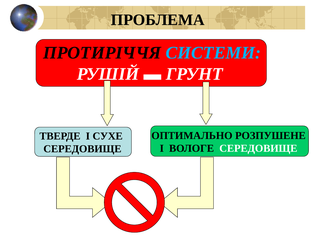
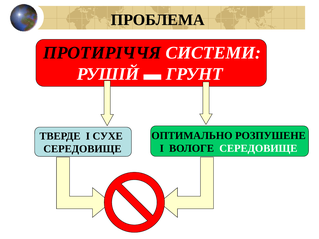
СИСТЕМИ colour: light blue -> white
